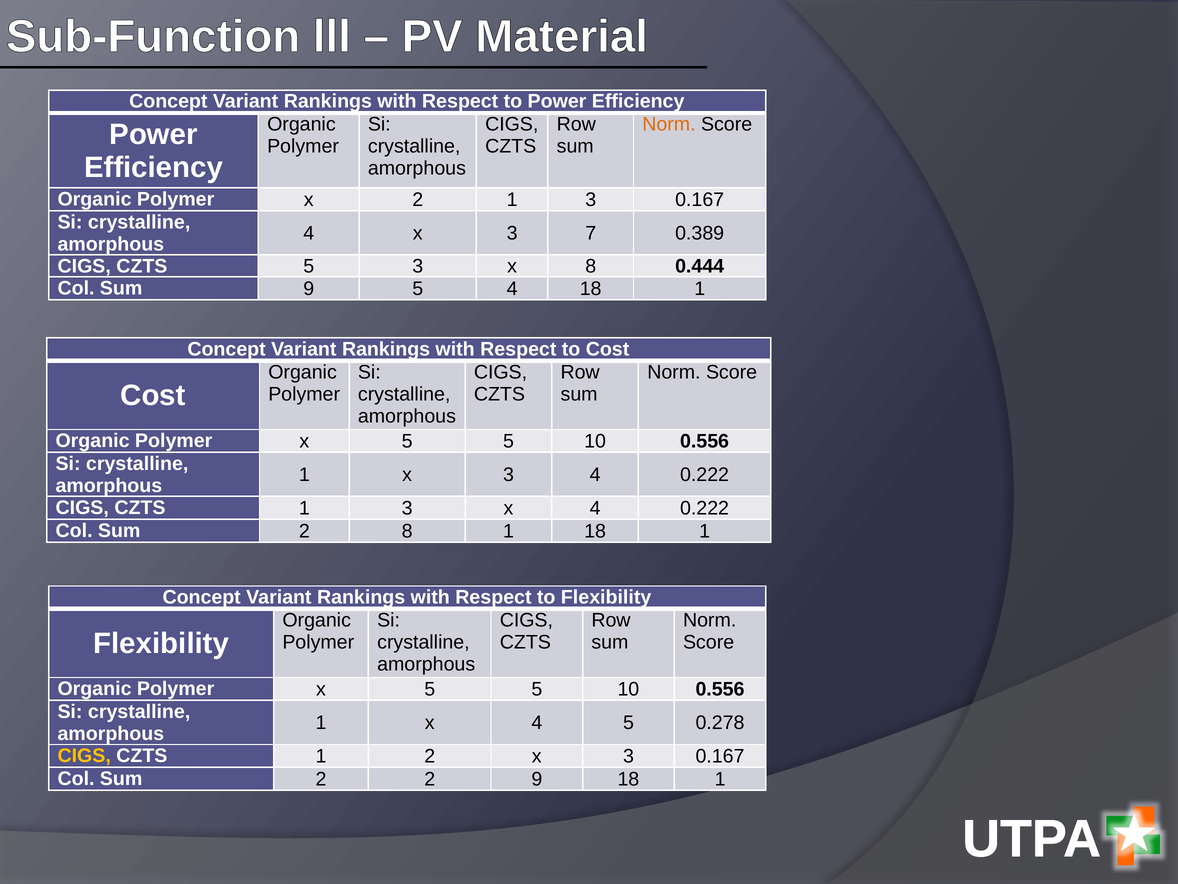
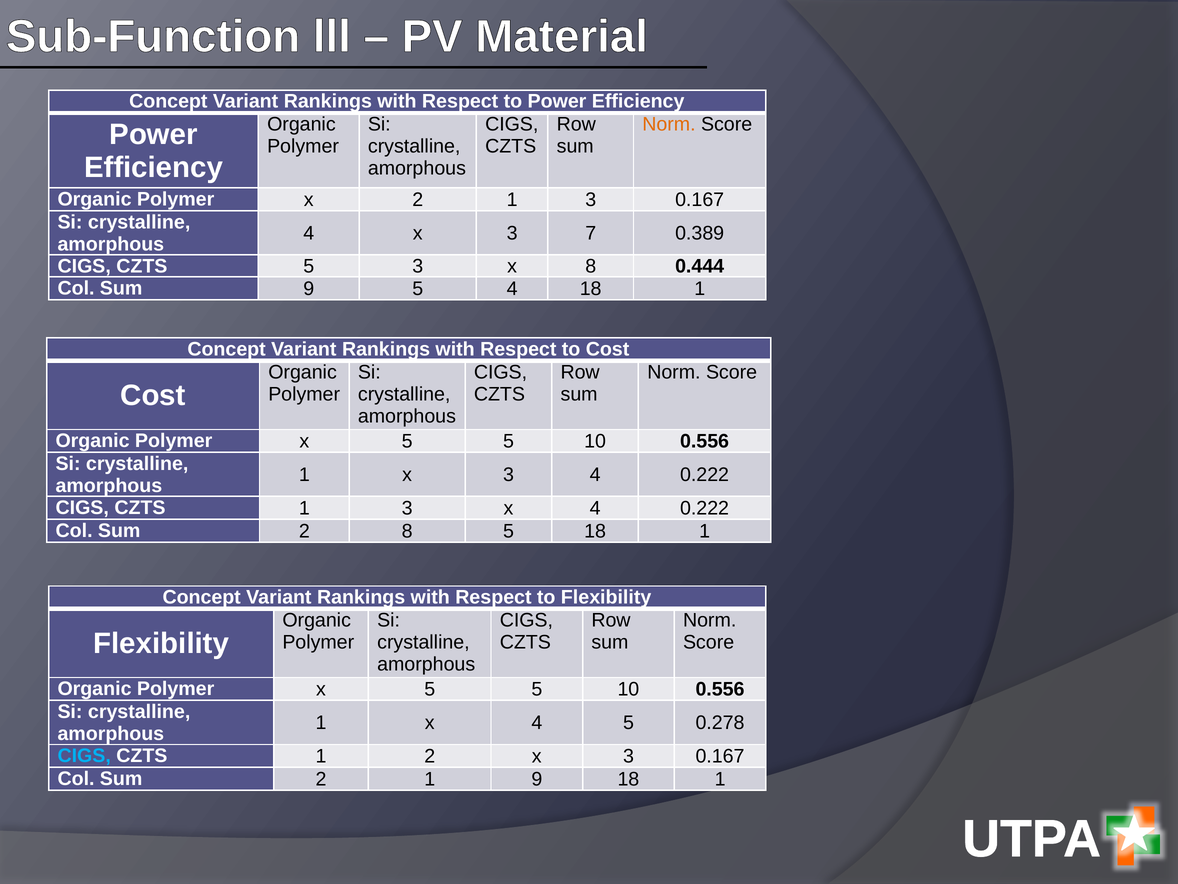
8 1: 1 -> 5
CIGS at (84, 755) colour: yellow -> light blue
Sum 2 2: 2 -> 1
